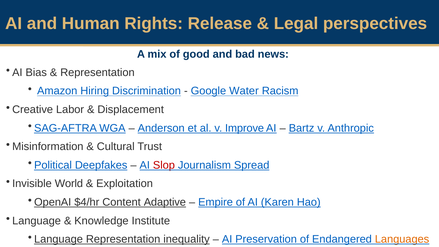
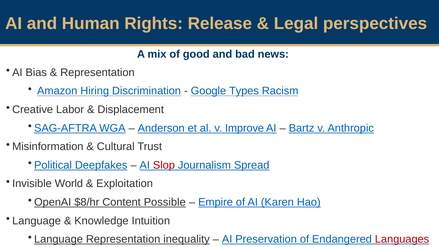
Water: Water -> Types
$4/hr: $4/hr -> $8/hr
Adaptive: Adaptive -> Possible
Institute: Institute -> Intuition
Languages colour: orange -> red
